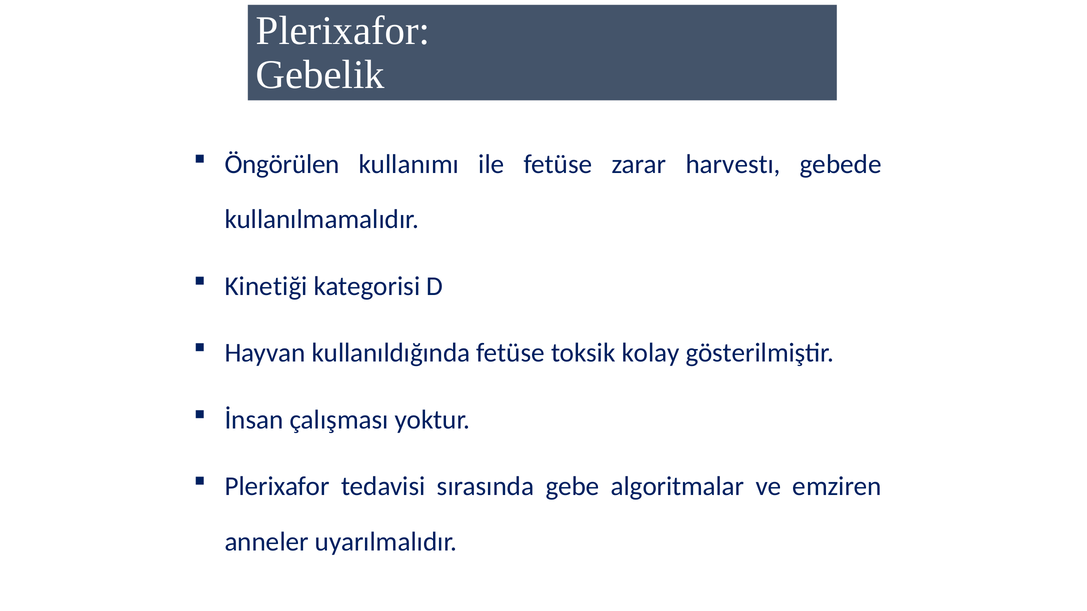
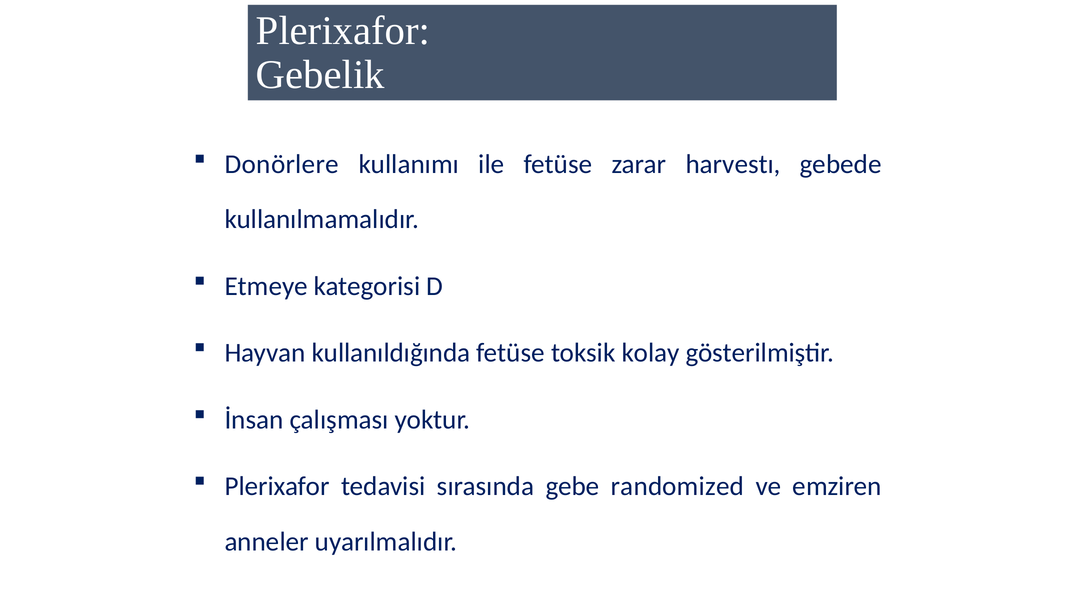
Öngörülen: Öngörülen -> Donörlere
Kinetiği: Kinetiği -> Etmeye
algoritmalar: algoritmalar -> randomized
